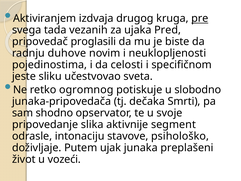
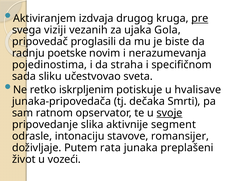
tada: tada -> viziji
Pred: Pred -> Gola
duhove: duhove -> poetske
neuklopljenosti: neuklopljenosti -> nerazumevanja
celosti: celosti -> straha
jeste: jeste -> sada
ogromnog: ogromnog -> iskrpljenim
slobodno: slobodno -> hvalisave
shodno: shodno -> ratnom
svoje underline: none -> present
psihološko: psihološko -> romansijer
ujak: ujak -> rata
